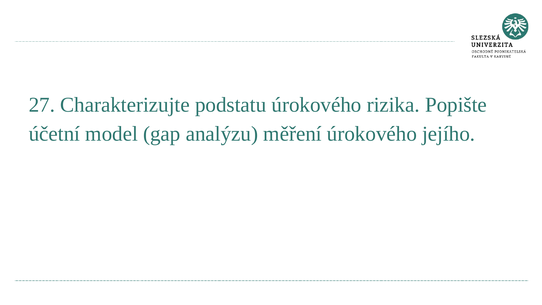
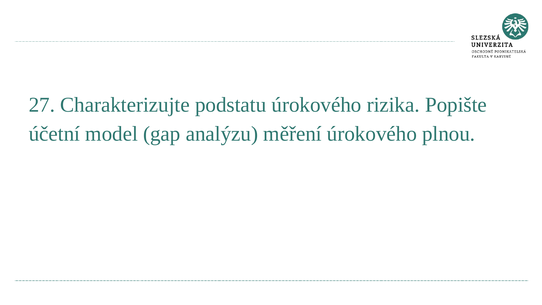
jejího: jejího -> plnou
